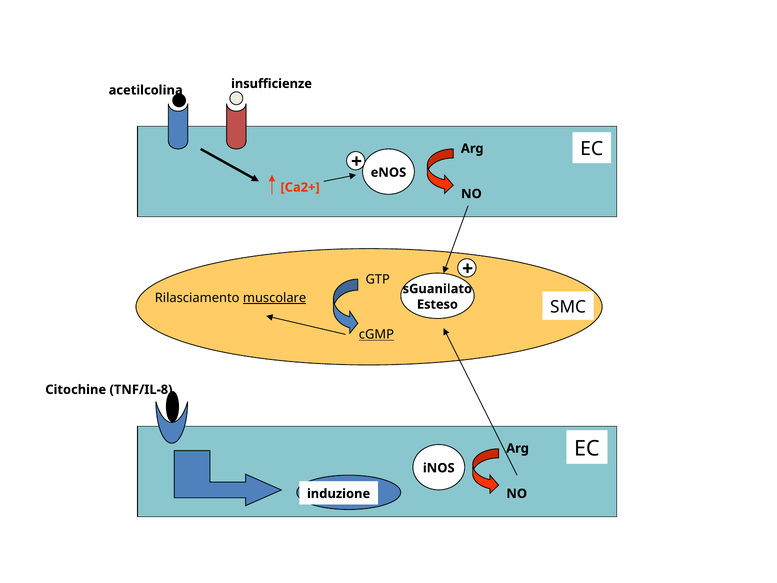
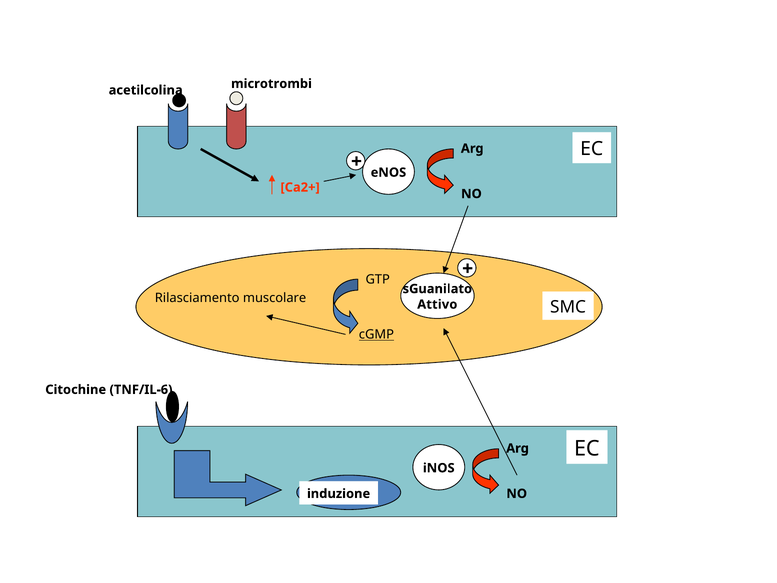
insufficienze: insufficienze -> microtrombi
muscolare underline: present -> none
Esteso: Esteso -> Attivo
TNF/IL-8: TNF/IL-8 -> TNF/IL-6
